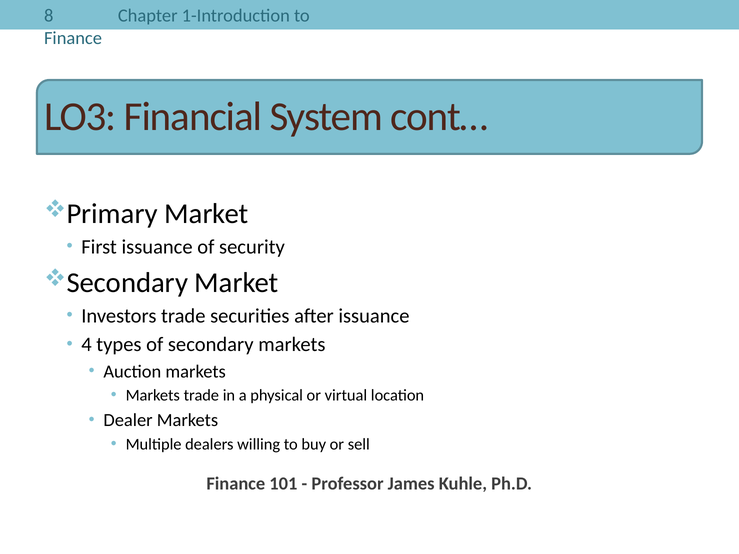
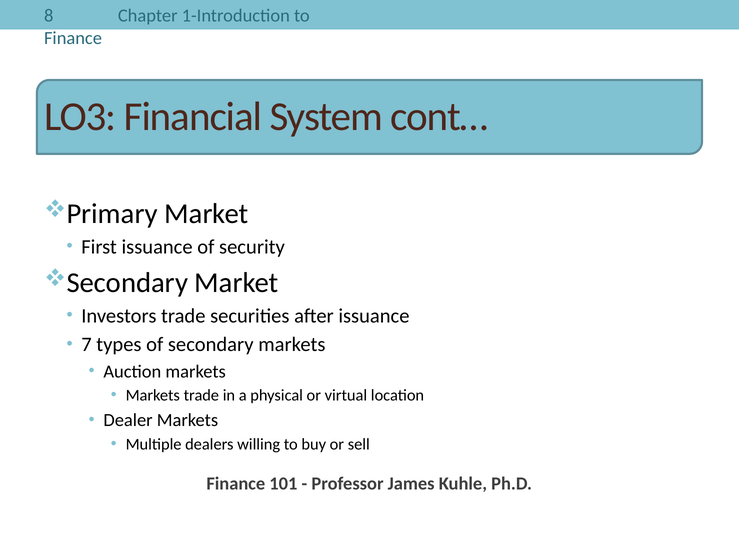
4: 4 -> 7
